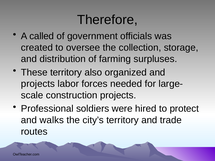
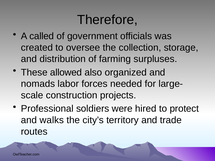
These territory: territory -> allowed
projects at (38, 84): projects -> nomads
